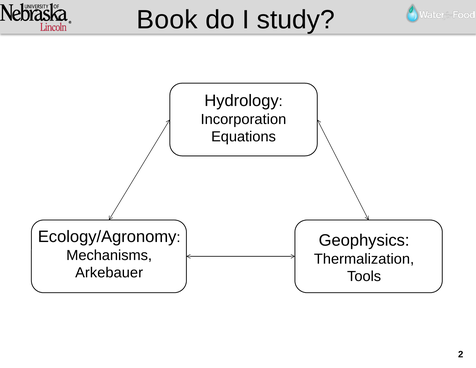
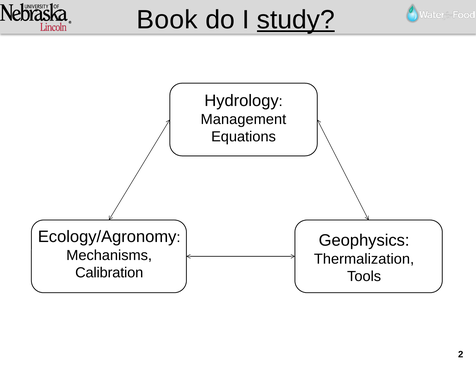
study underline: none -> present
Incorporation: Incorporation -> Management
Arkebauer: Arkebauer -> Calibration
